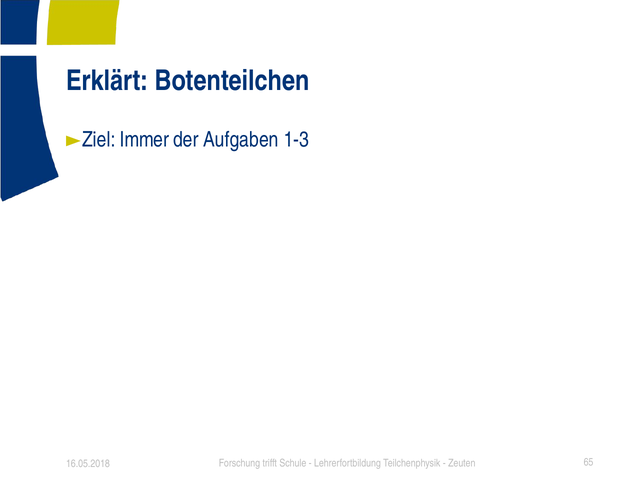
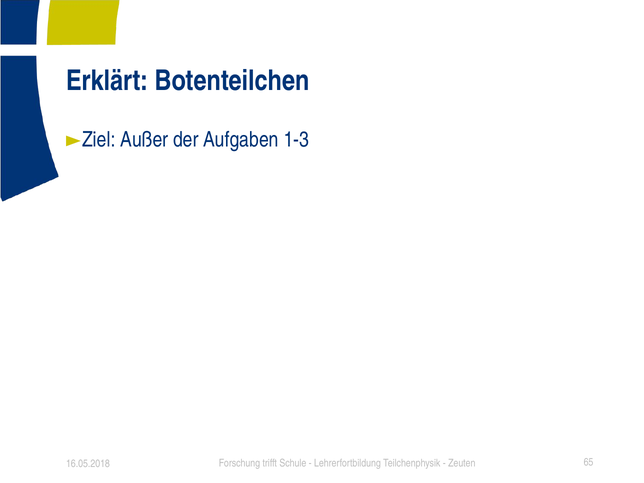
Immer: Immer -> Außer
